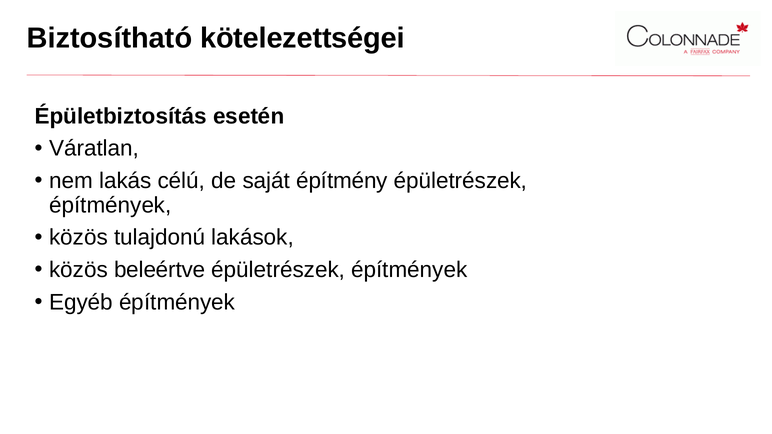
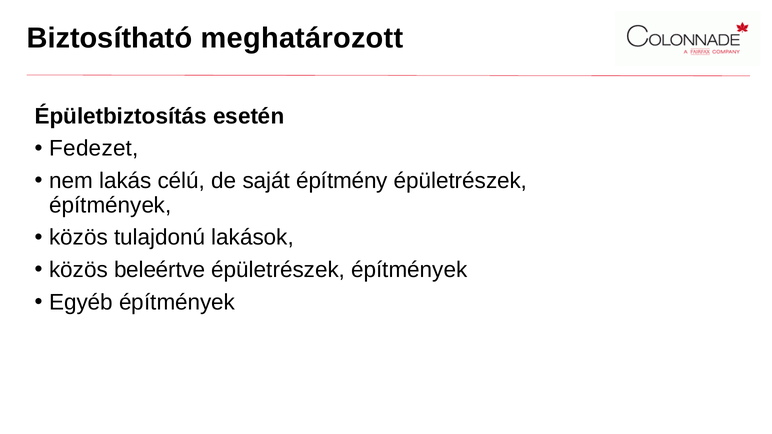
kötelezettségei: kötelezettségei -> meghatározott
Váratlan: Váratlan -> Fedezet
